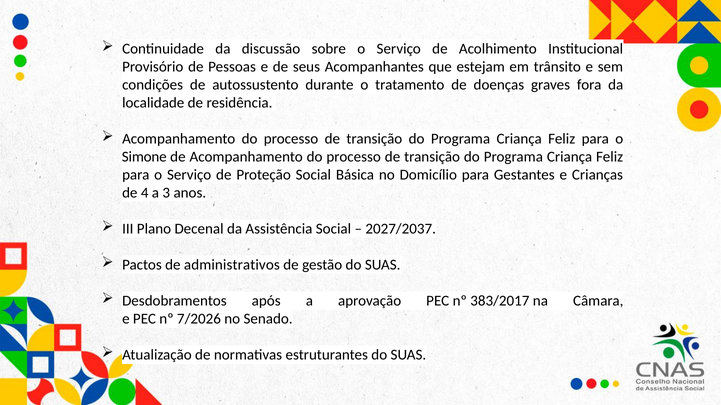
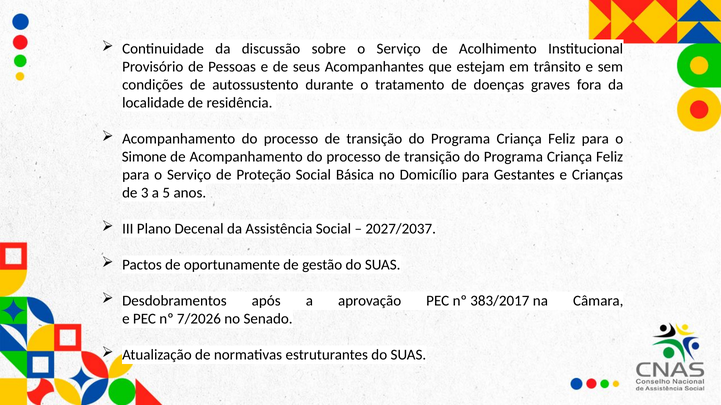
4: 4 -> 3
3: 3 -> 5
administrativos: administrativos -> oportunamente
